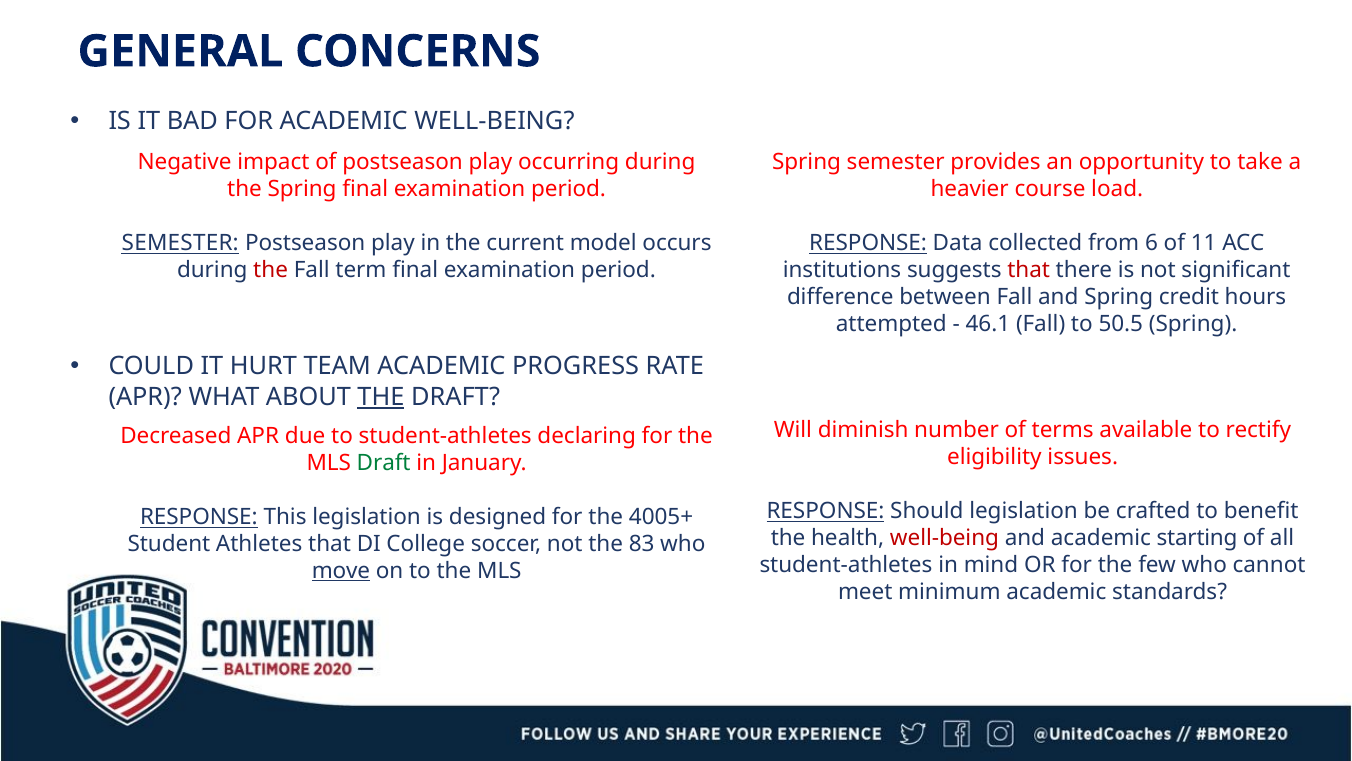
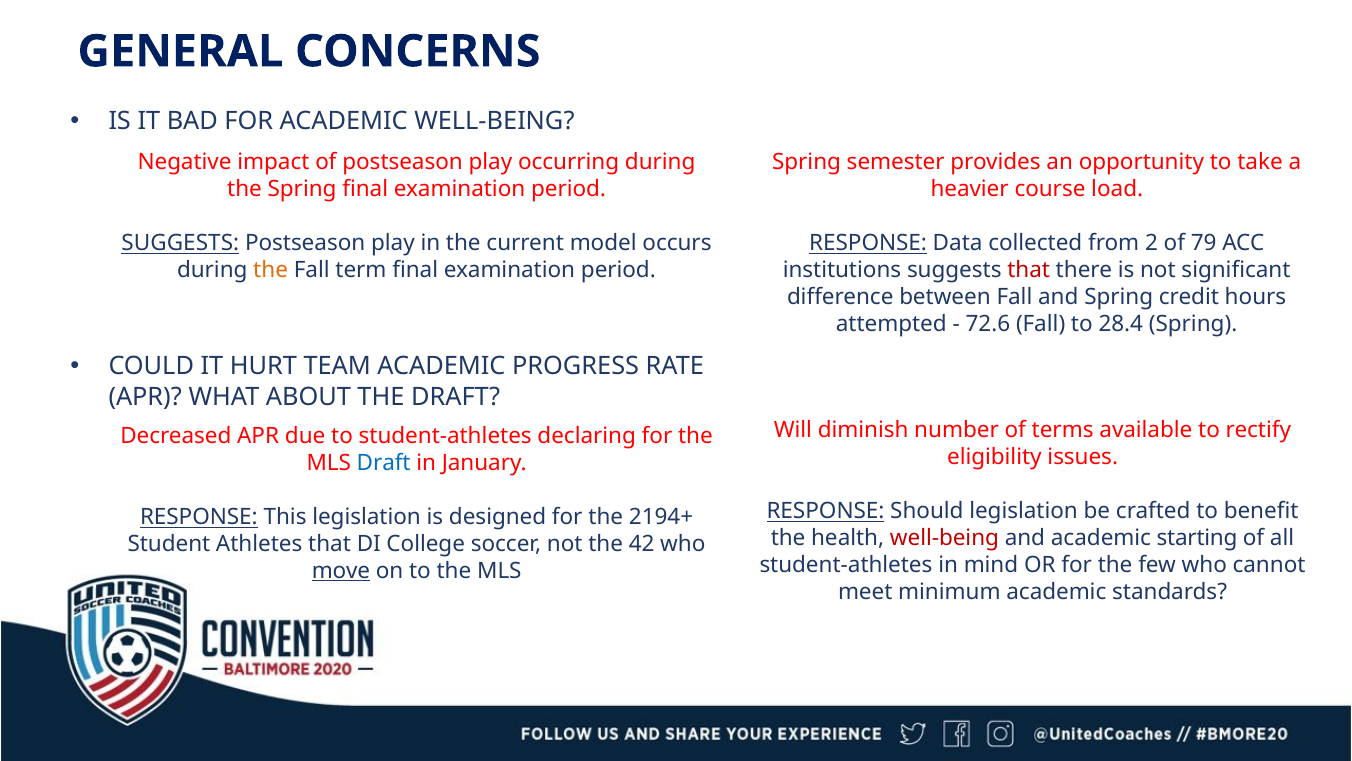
SEMESTER at (180, 243): SEMESTER -> SUGGESTS
6: 6 -> 2
11: 11 -> 79
the at (271, 270) colour: red -> orange
46.1: 46.1 -> 72.6
50.5: 50.5 -> 28.4
THE at (381, 397) underline: present -> none
Draft at (384, 462) colour: green -> blue
4005+: 4005+ -> 2194+
83: 83 -> 42
